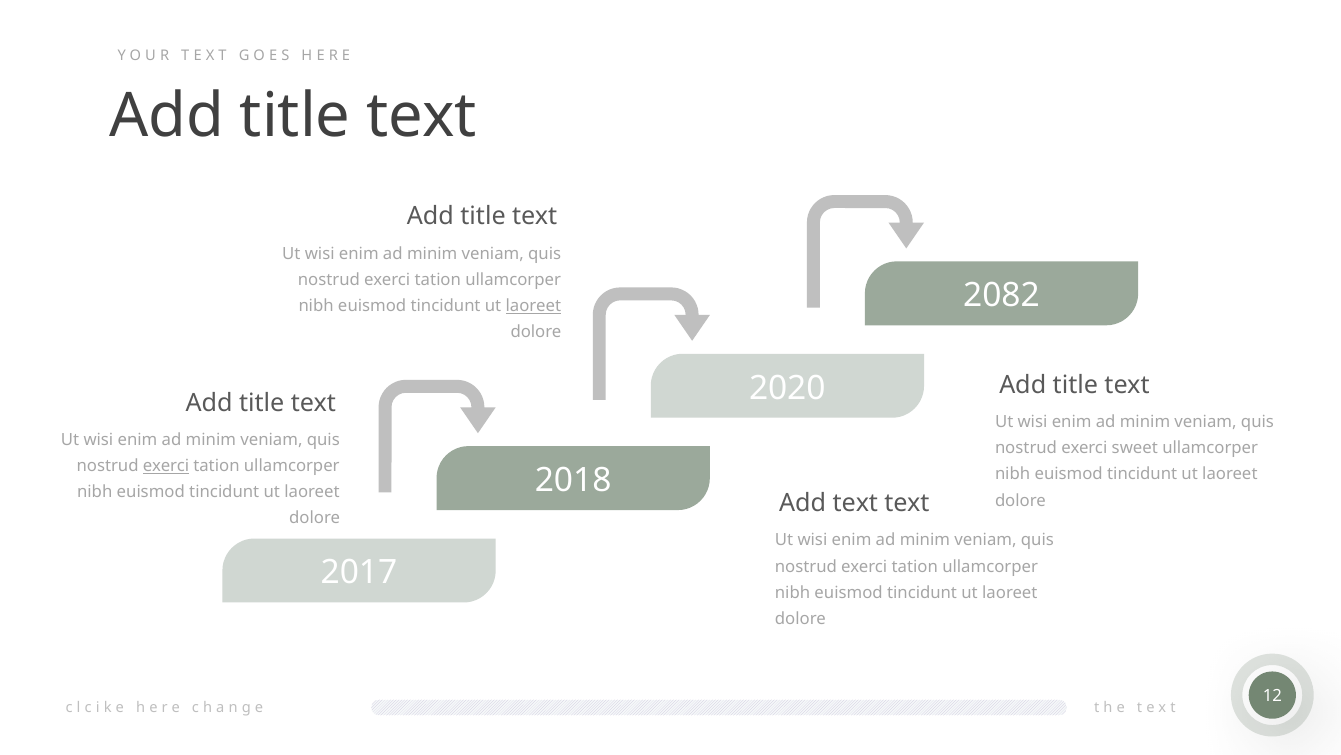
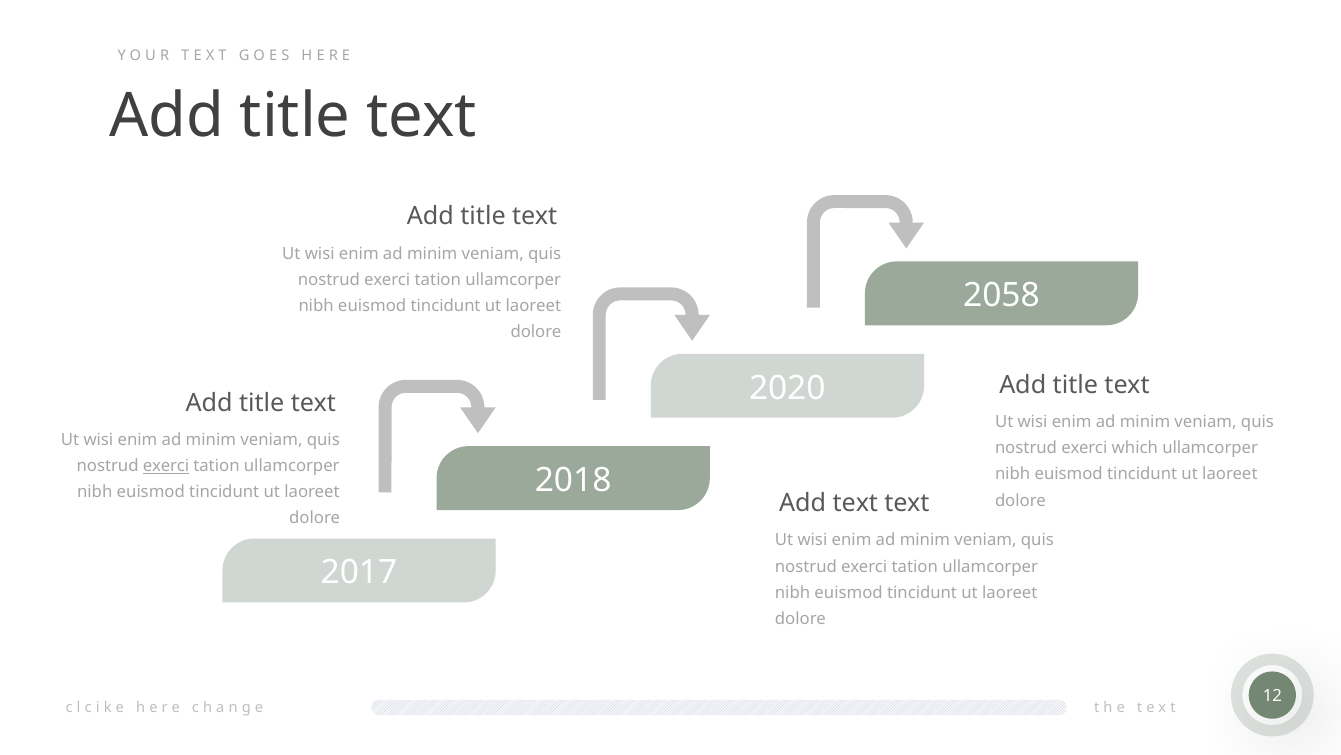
2082: 2082 -> 2058
laoreet at (533, 306) underline: present -> none
sweet: sweet -> which
